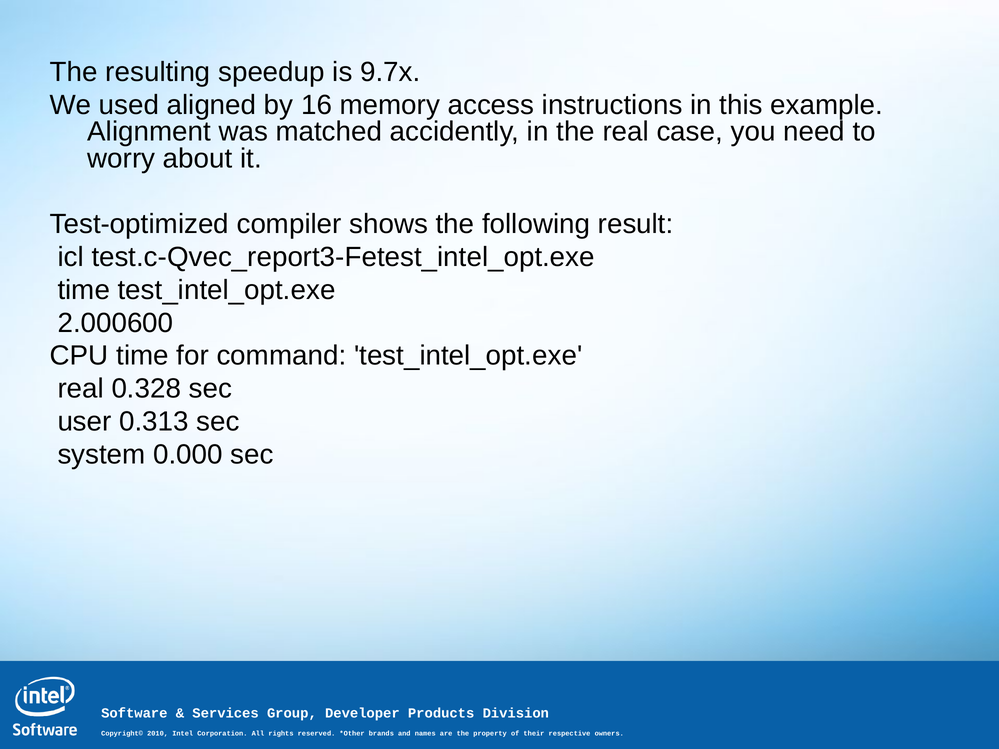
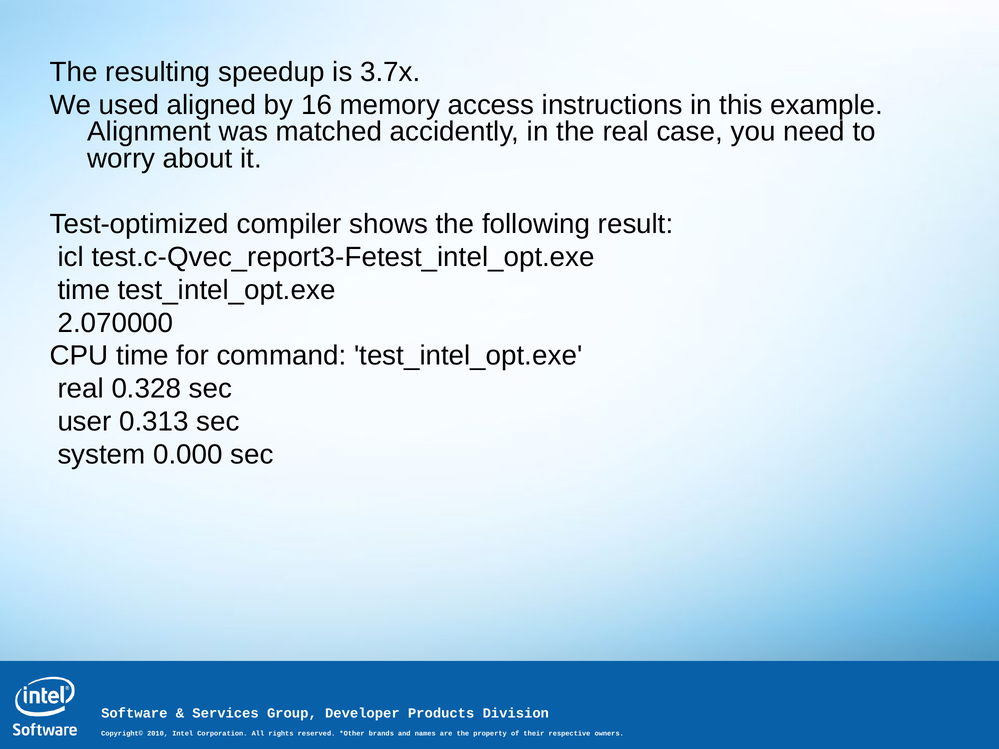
9.7x: 9.7x -> 3.7x
2.000600: 2.000600 -> 2.070000
